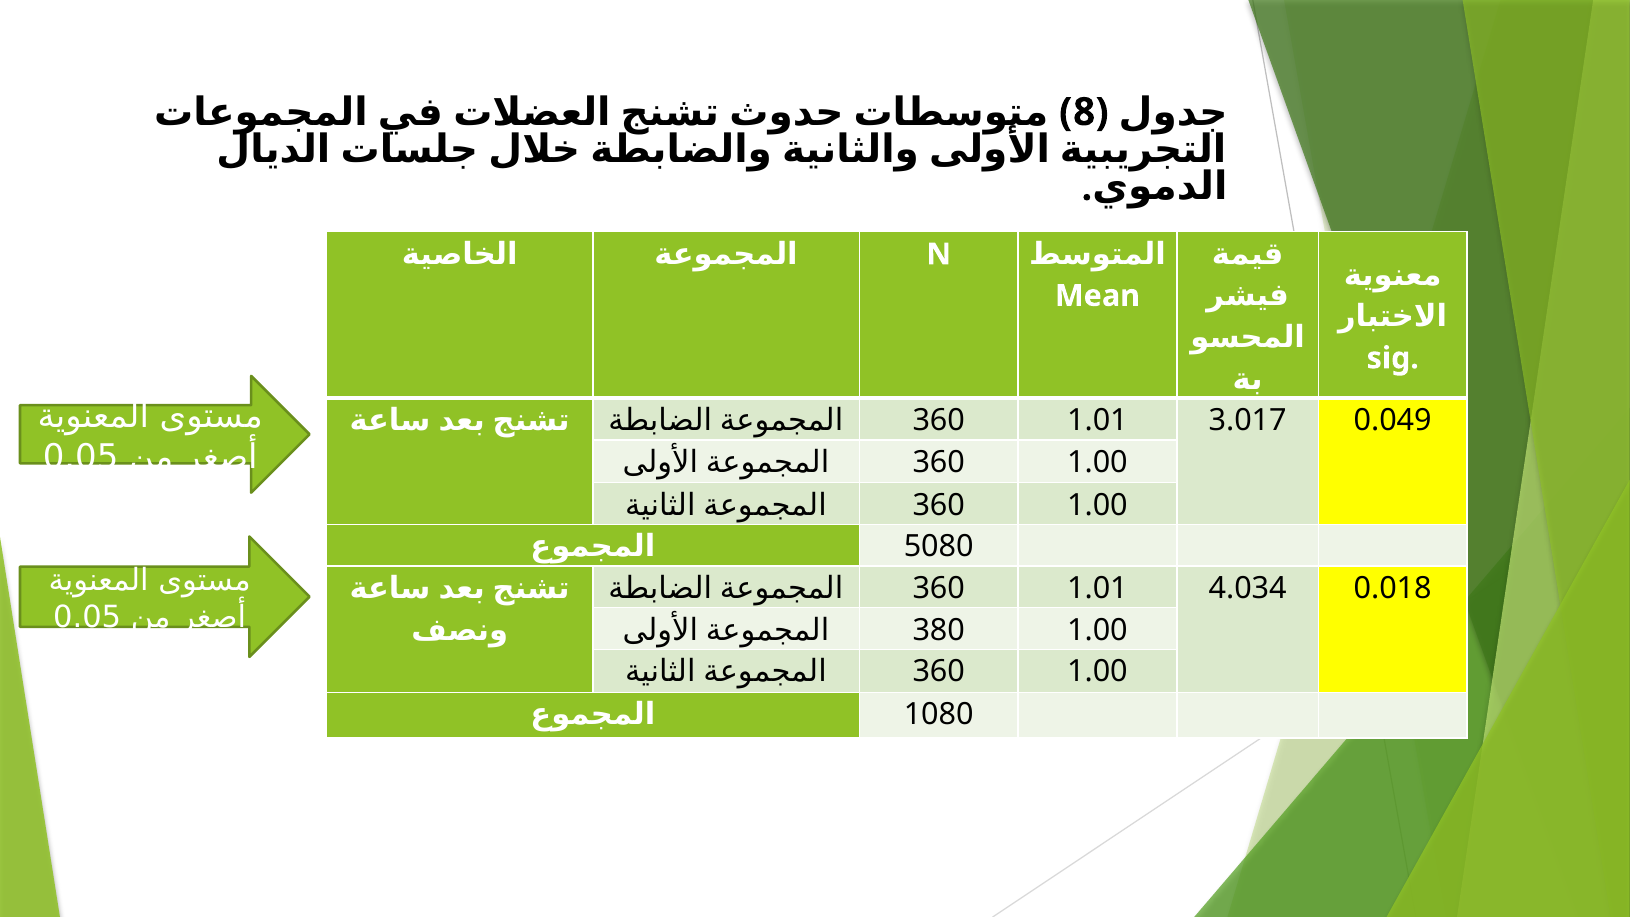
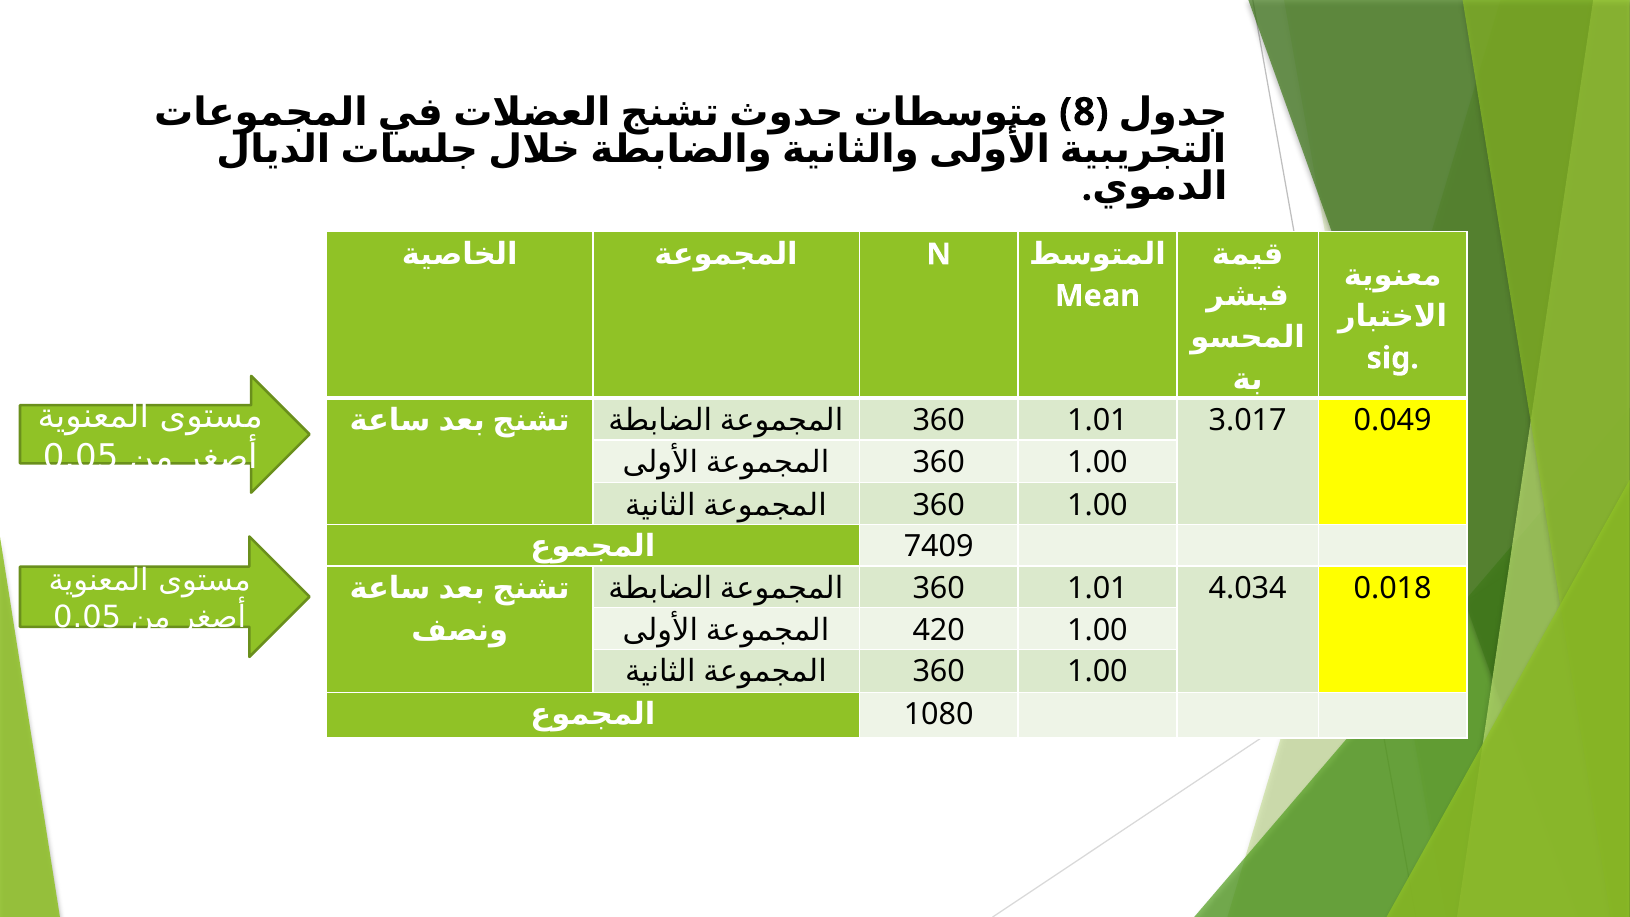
5080: 5080 -> 7409
380: 380 -> 420
